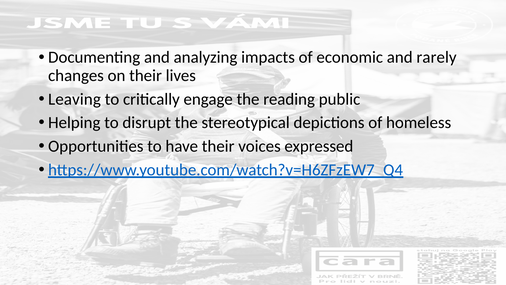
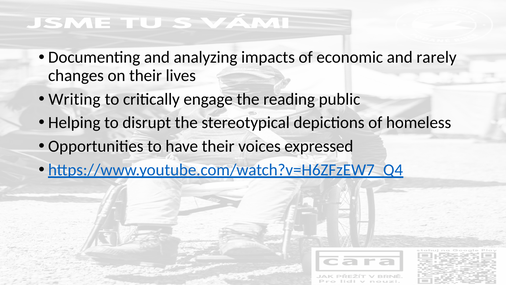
Leaving: Leaving -> Writing
